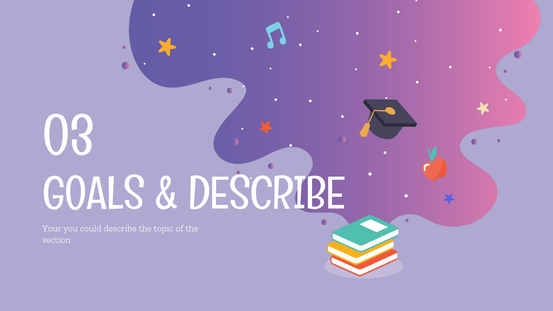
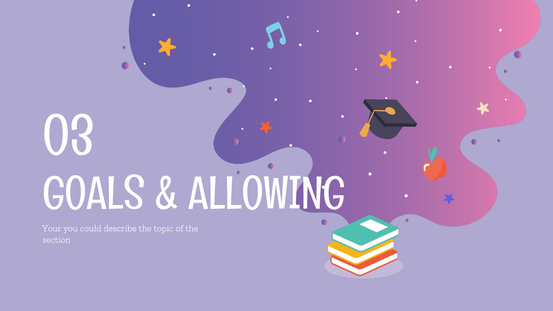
DESCRIBE at (267, 194): DESCRIBE -> ALLOWING
